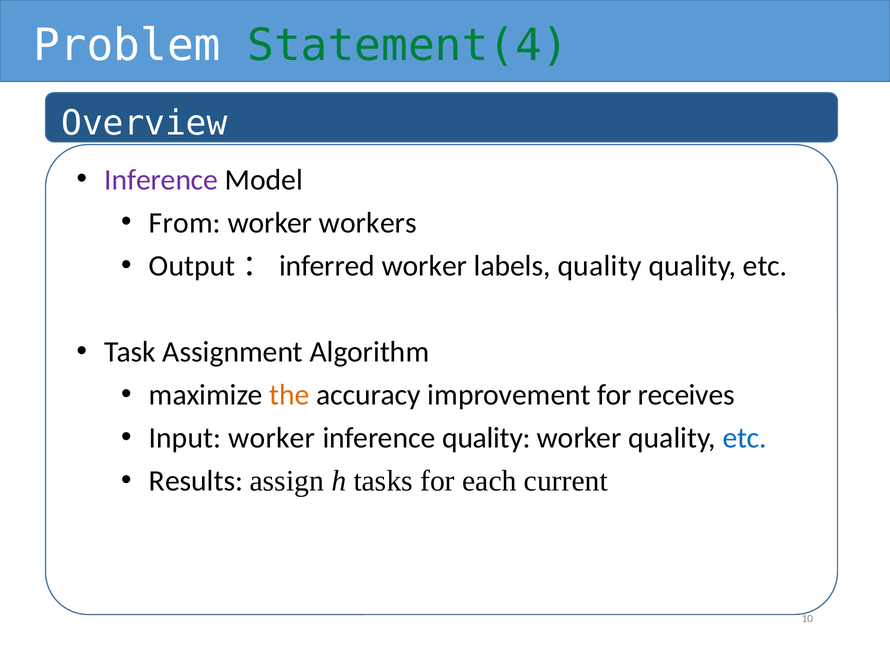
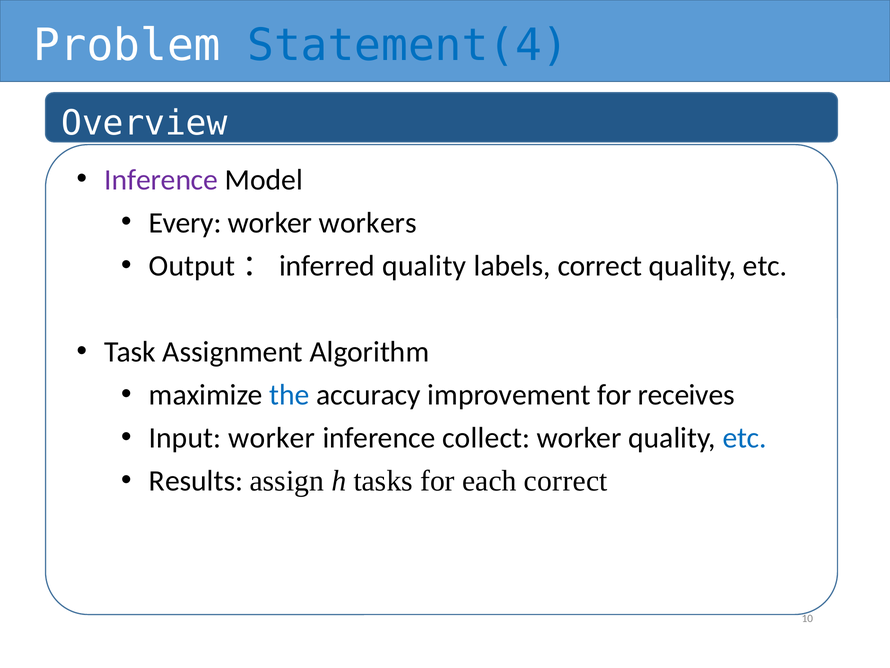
Statement(4 colour: green -> blue
From: From -> Every
Output：inferred worker: worker -> quality
labels quality: quality -> correct
the colour: orange -> blue
inference quality: quality -> collect
each current: current -> correct
